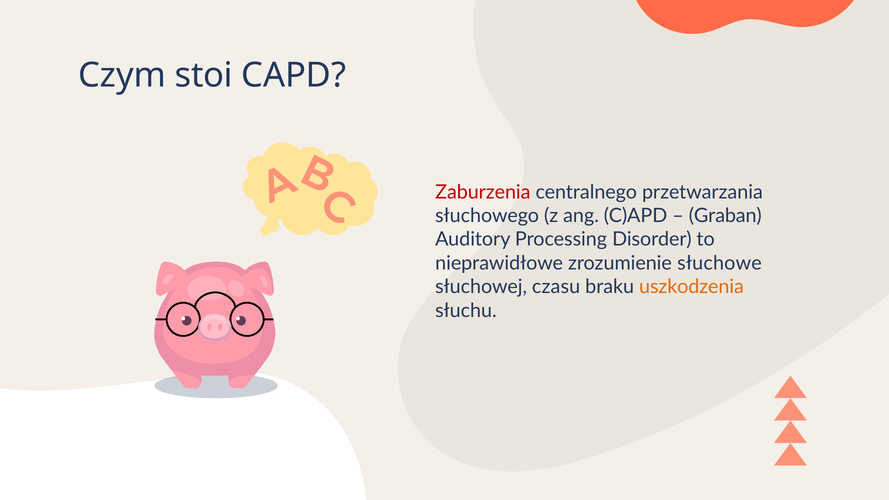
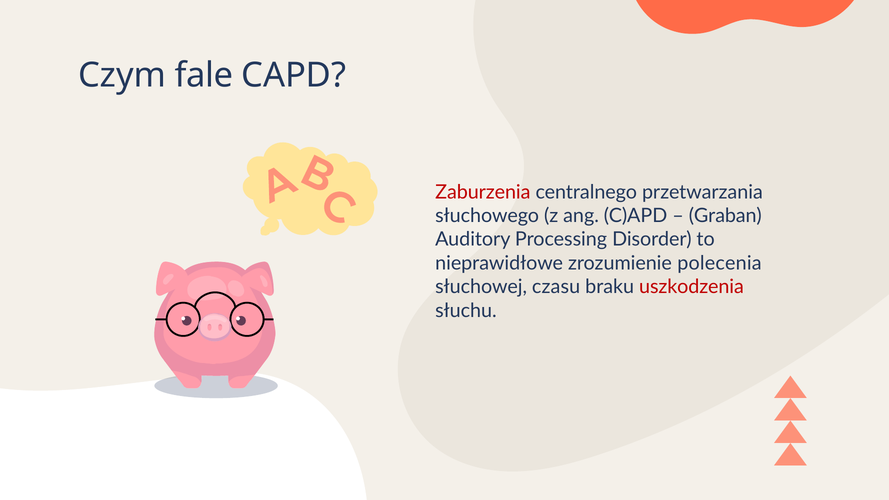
stoi: stoi -> fale
słuchowe: słuchowe -> polecenia
uszkodzenia colour: orange -> red
